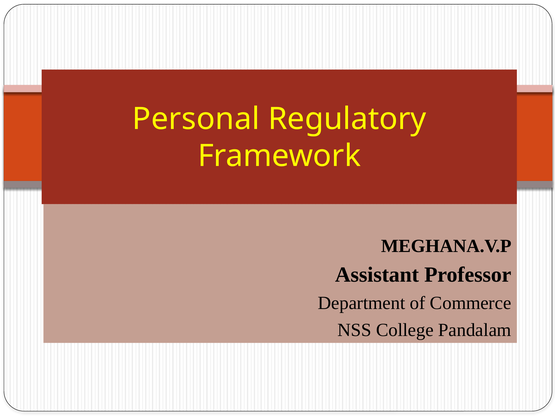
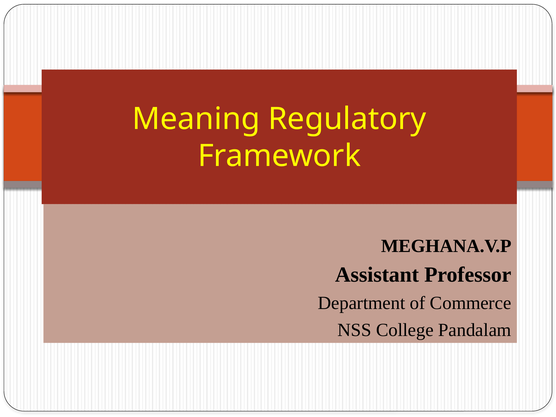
Personal: Personal -> Meaning
